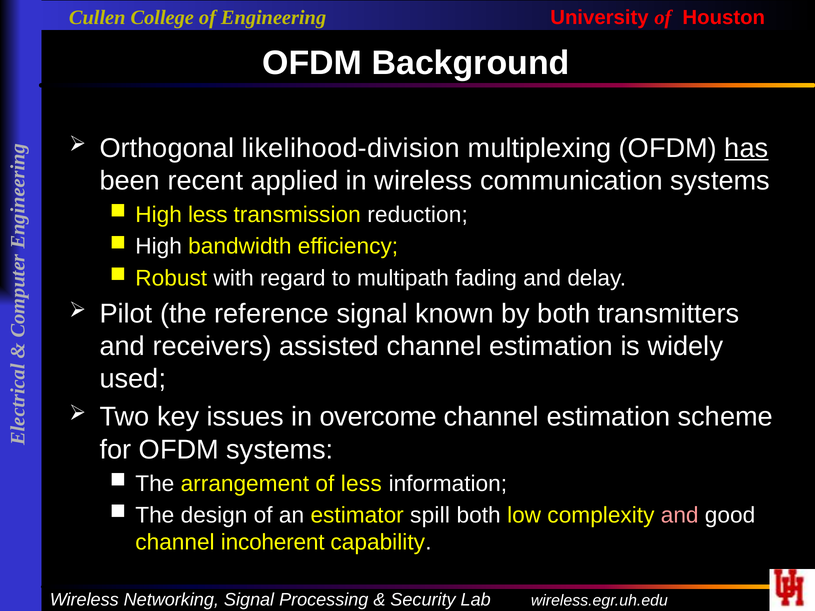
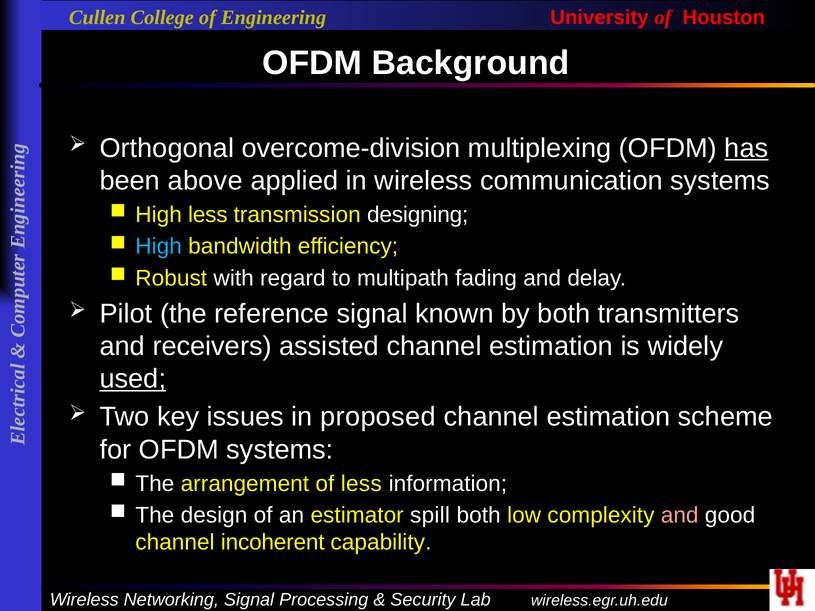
likelihood-division: likelihood-division -> overcome-division
recent: recent -> above
reduction: reduction -> designing
High at (159, 247) colour: white -> light blue
used underline: none -> present
overcome: overcome -> proposed
